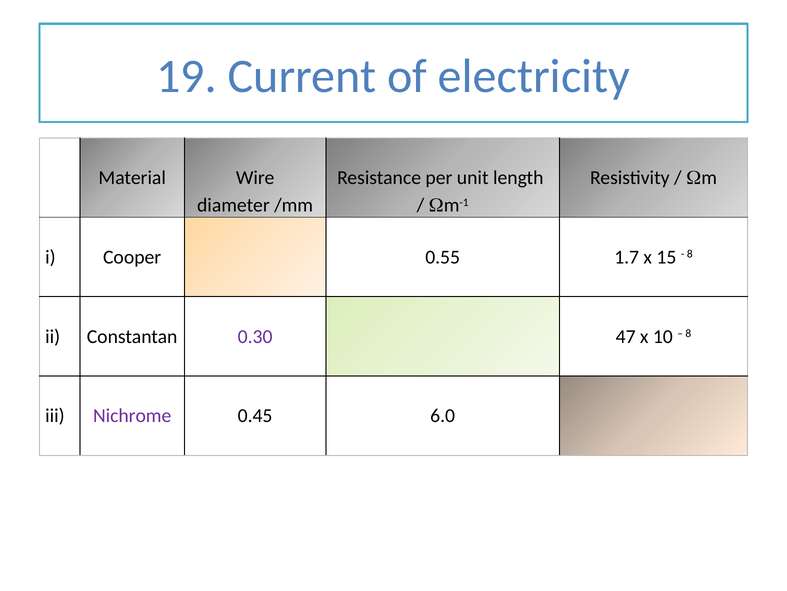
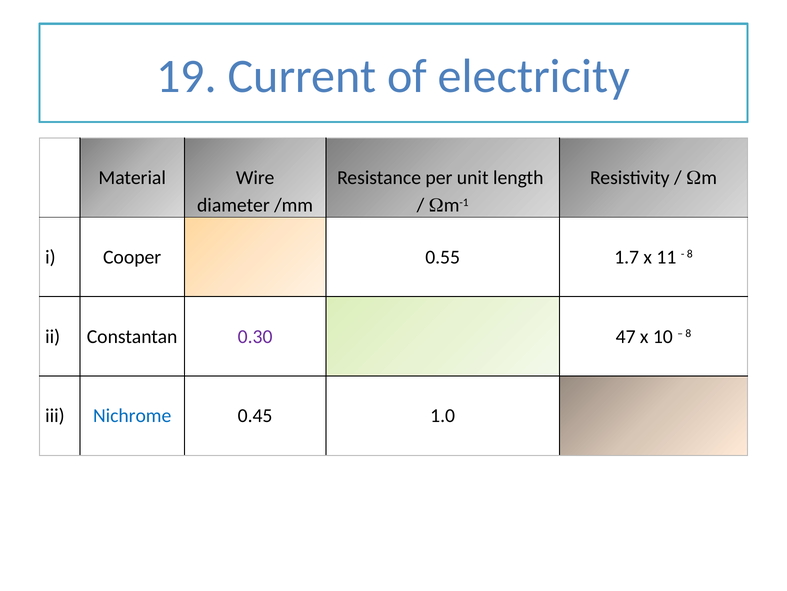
15: 15 -> 11
Nichrome colour: purple -> blue
6.0: 6.0 -> 1.0
